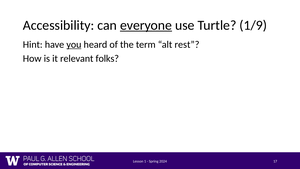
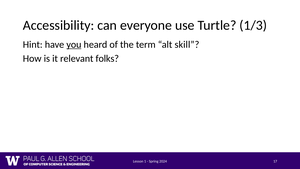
everyone underline: present -> none
1/9: 1/9 -> 1/3
rest: rest -> skill
